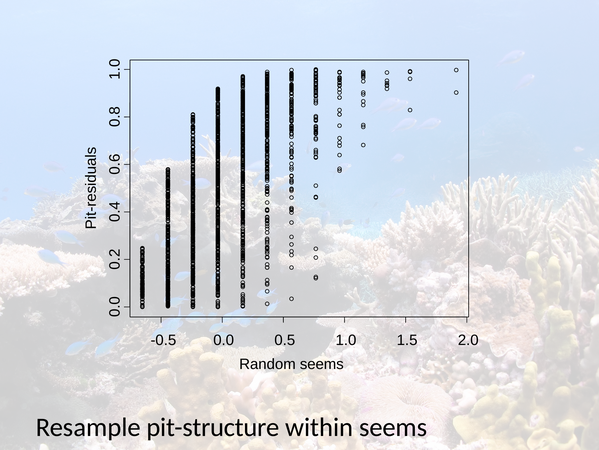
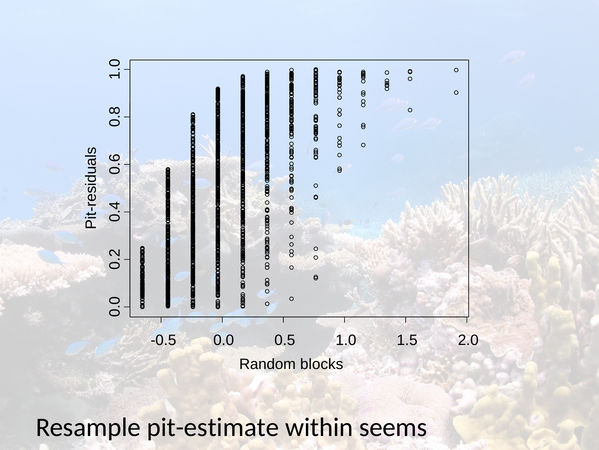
Random seems: seems -> blocks
pit-structure: pit-structure -> pit-estimate
